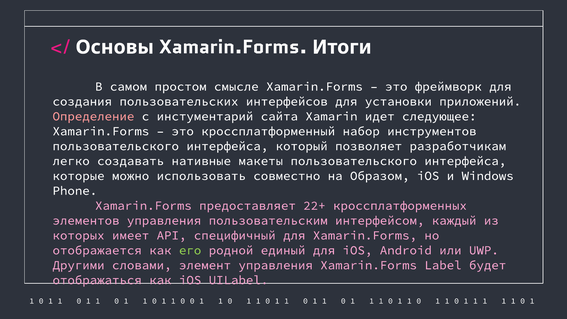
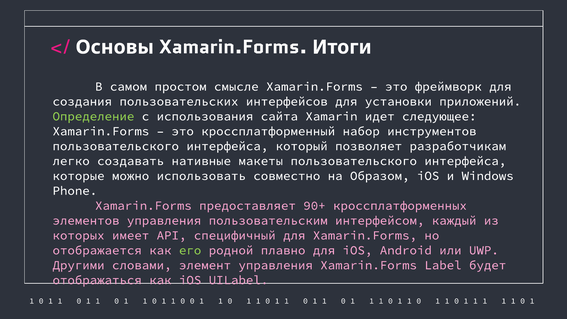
Определение colour: pink -> light green
инстументарий: инстументарий -> использования
22+: 22+ -> 90+
единый: единый -> плавно
